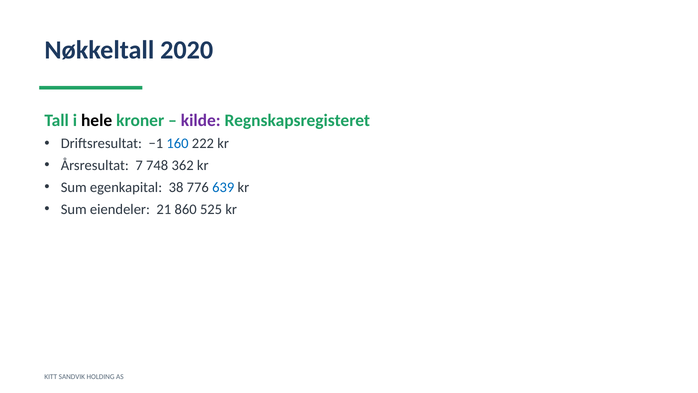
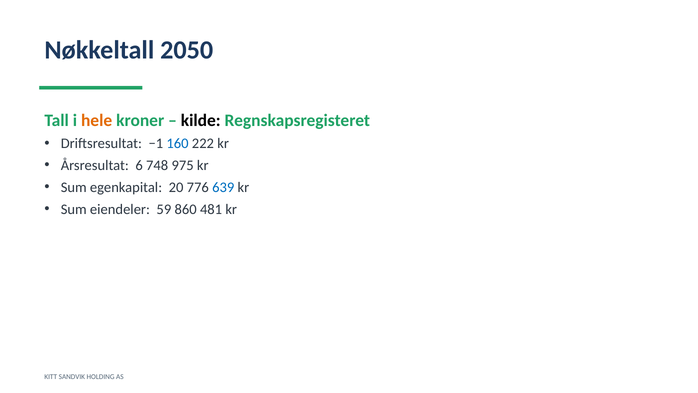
2020: 2020 -> 2050
hele colour: black -> orange
kilde colour: purple -> black
7: 7 -> 6
362: 362 -> 975
38: 38 -> 20
21: 21 -> 59
525: 525 -> 481
